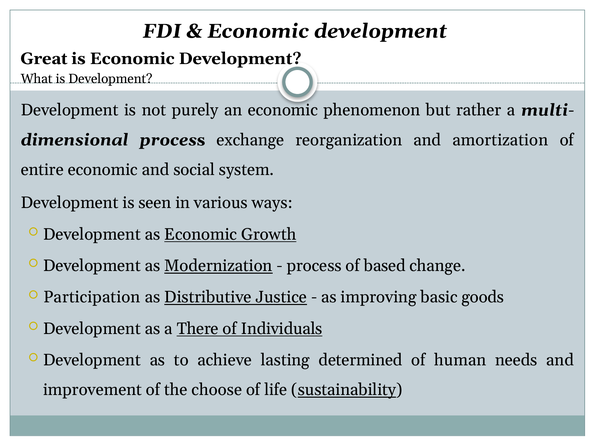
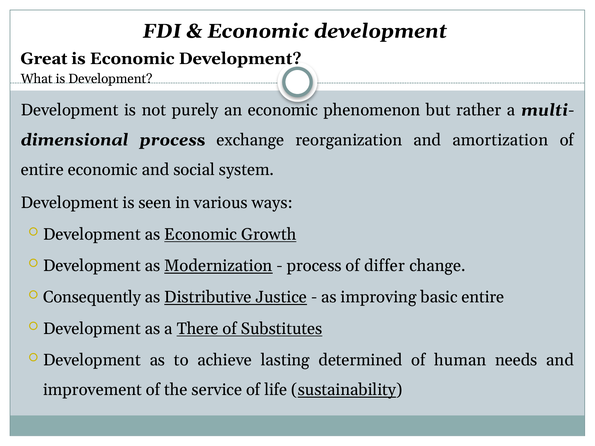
based: based -> differ
Participation: Participation -> Consequently
basic goods: goods -> entire
Individuals: Individuals -> Substitutes
choose: choose -> service
